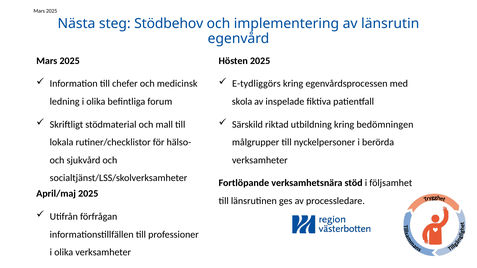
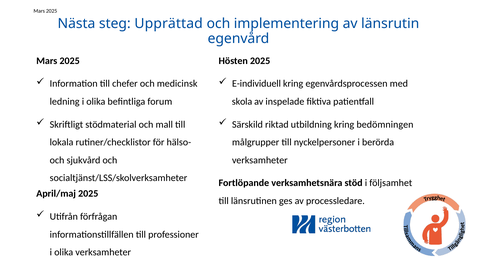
Stödbehov: Stödbehov -> Upprättad
E-tydliggörs: E-tydliggörs -> E-individuell
